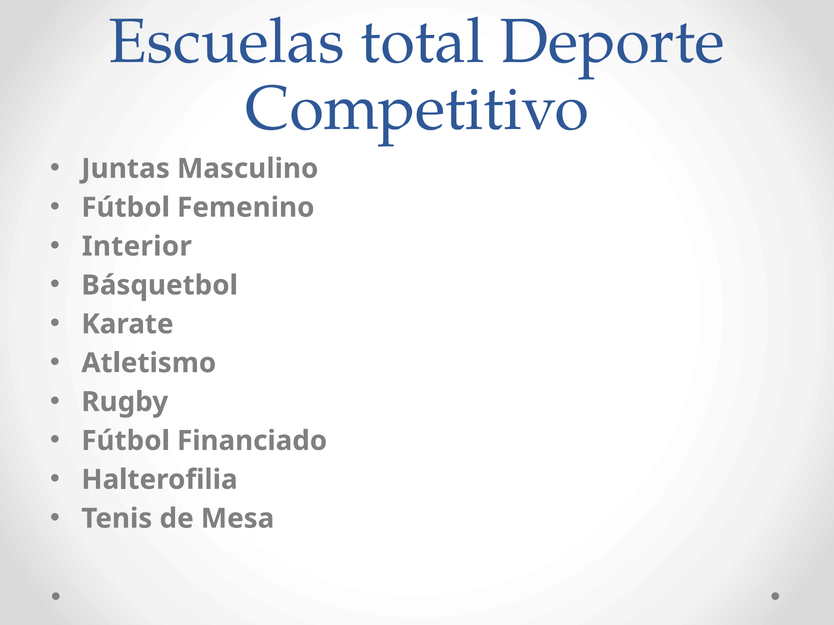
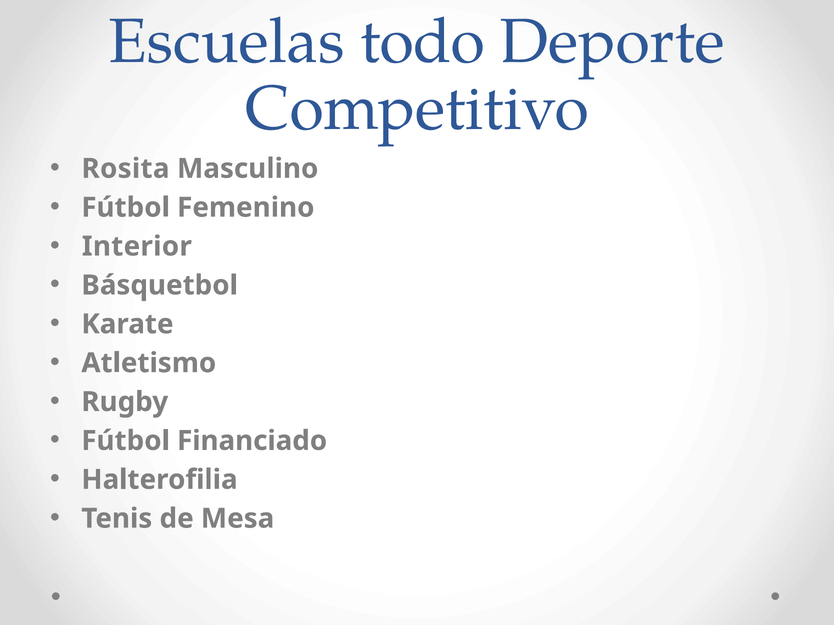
total: total -> todo
Juntas: Juntas -> Rosita
